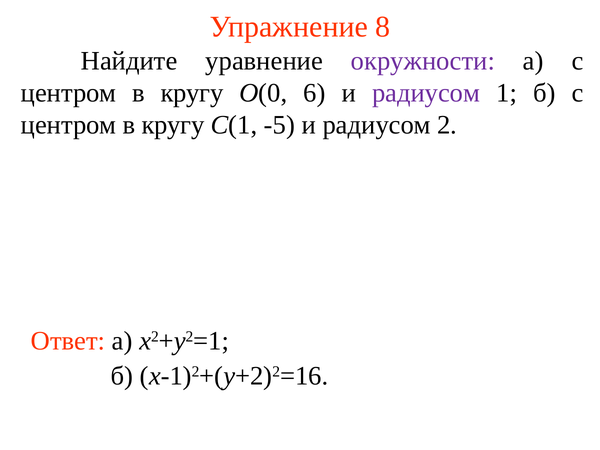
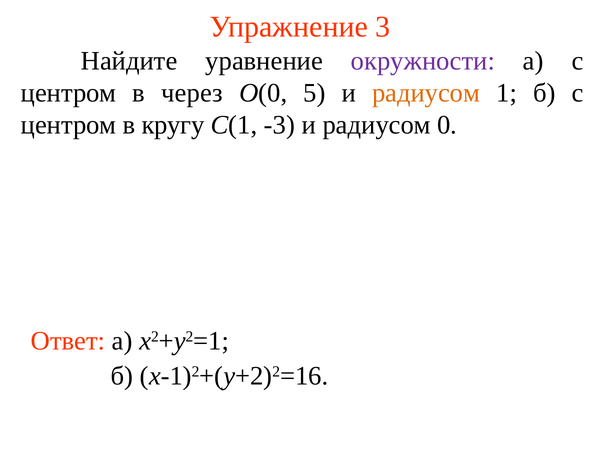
8: 8 -> 3
кругу at (192, 93): кругу -> через
6: 6 -> 5
радиусом at (426, 93) colour: purple -> orange
-5: -5 -> -3
2: 2 -> 0
